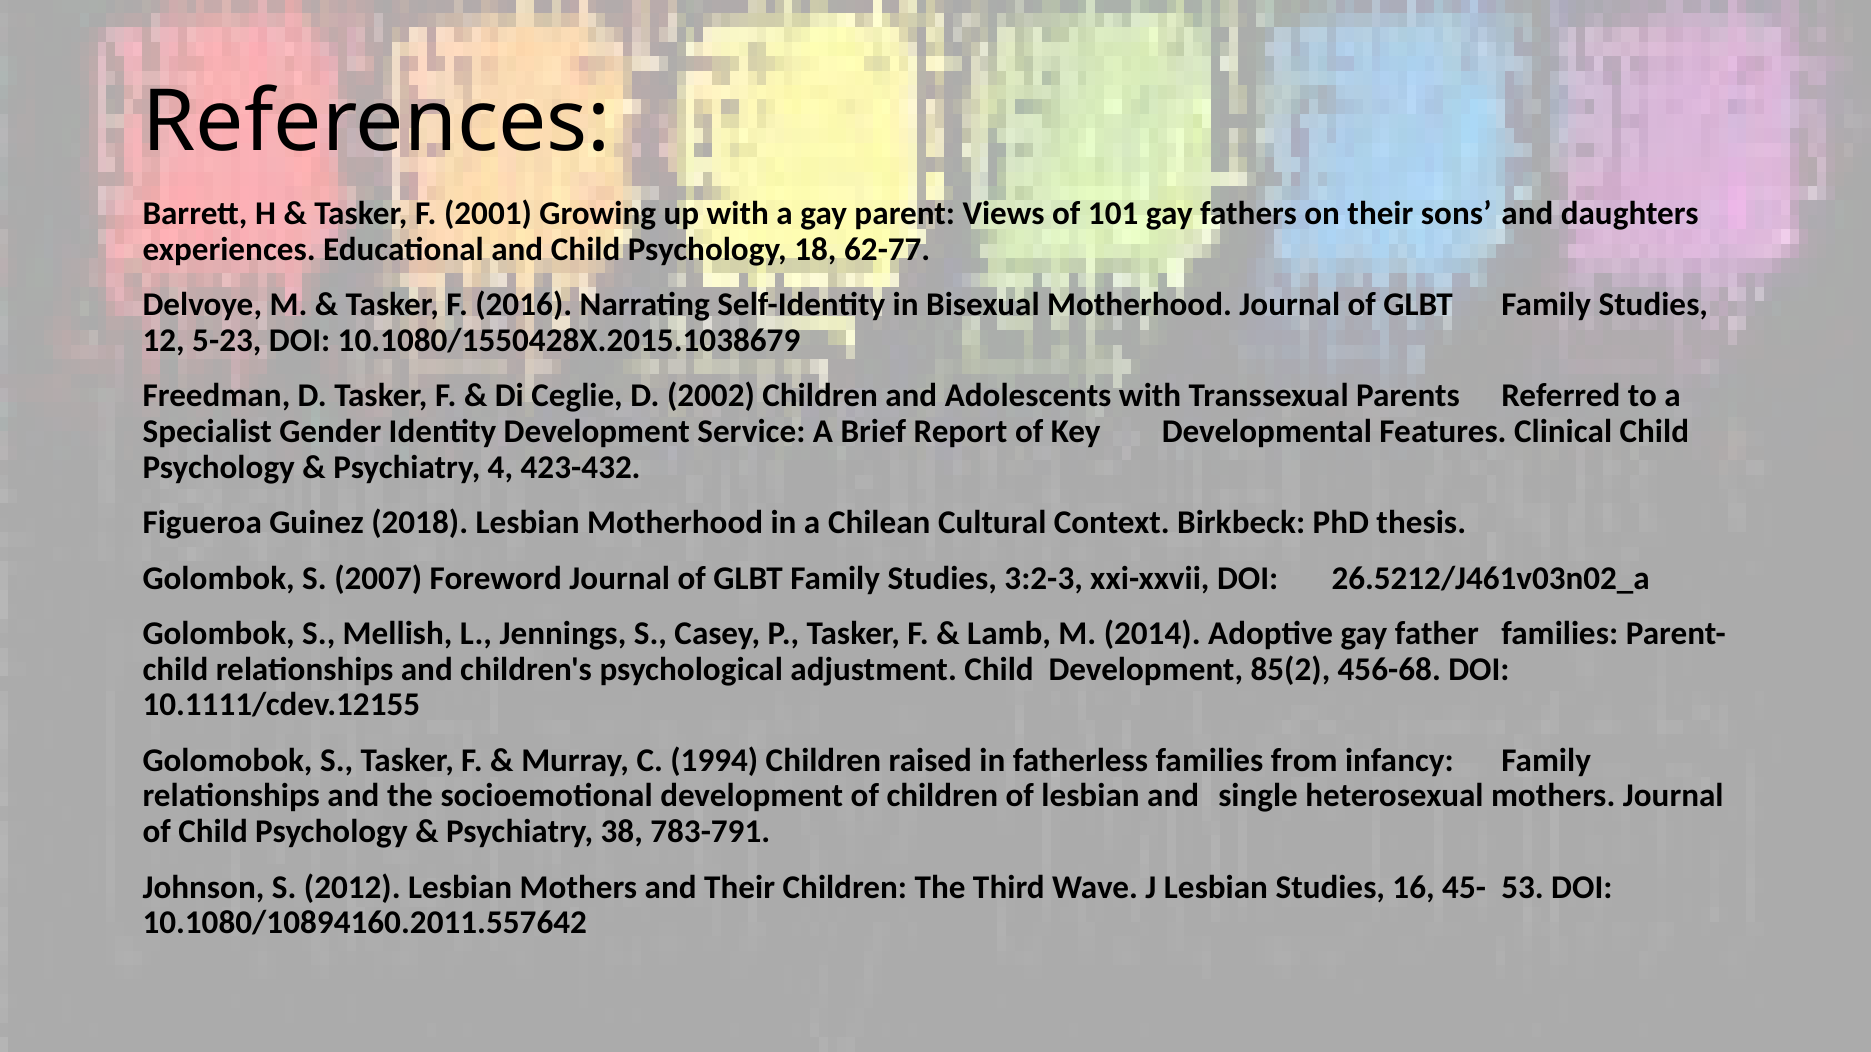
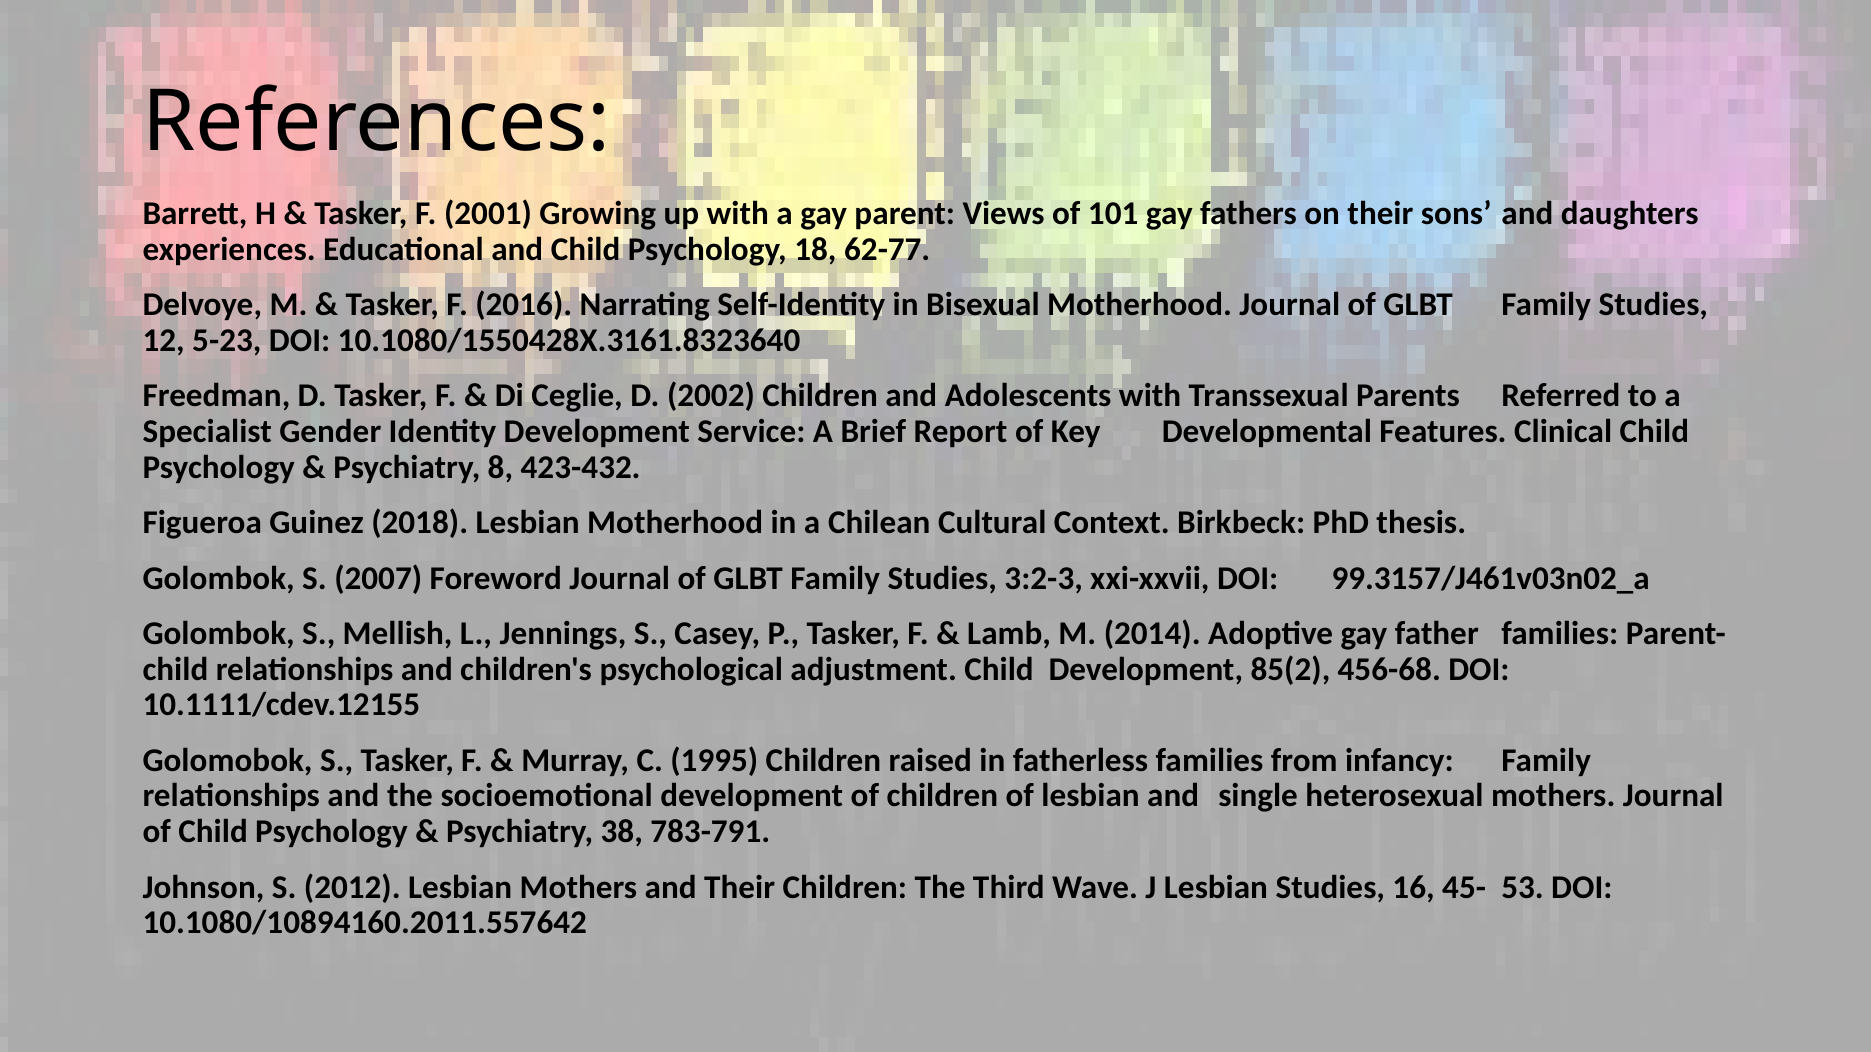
10.1080/1550428X.2015.1038679: 10.1080/1550428X.2015.1038679 -> 10.1080/1550428X.3161.8323640
4: 4 -> 8
26.5212/J461v03n02_a: 26.5212/J461v03n02_a -> 99.3157/J461v03n02_a
1994: 1994 -> 1995
